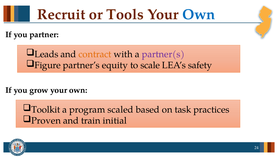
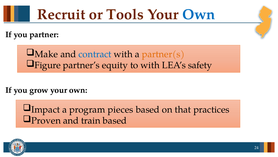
Leads: Leads -> Make
contract colour: orange -> blue
partner(s colour: purple -> orange
to scale: scale -> with
Toolkit: Toolkit -> Impact
scaled: scaled -> pieces
task: task -> that
train initial: initial -> based
